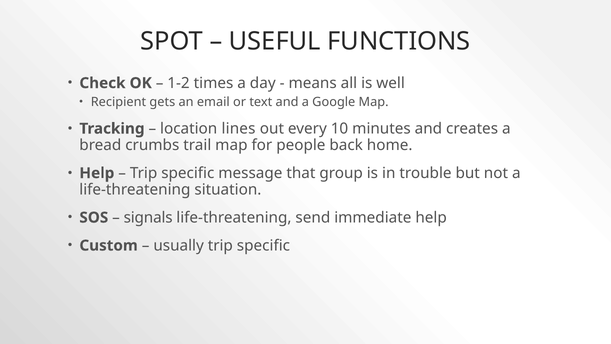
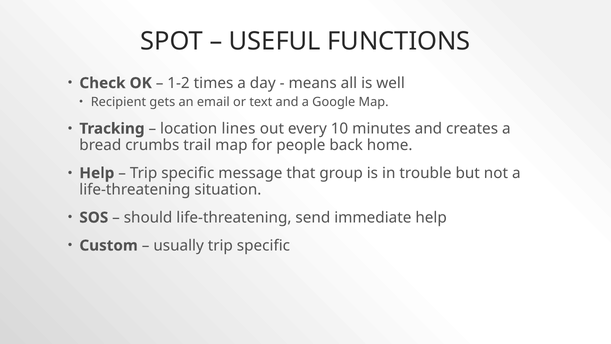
signals: signals -> should
